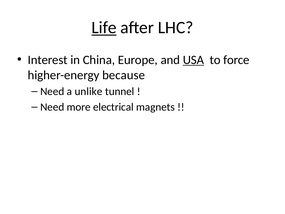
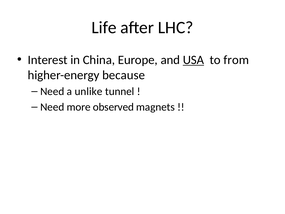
Life underline: present -> none
force: force -> from
electrical: electrical -> observed
